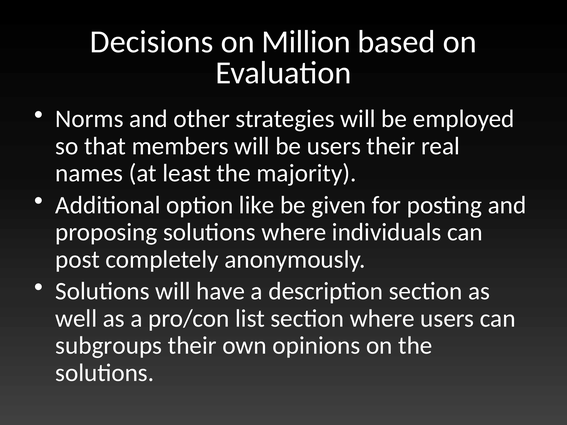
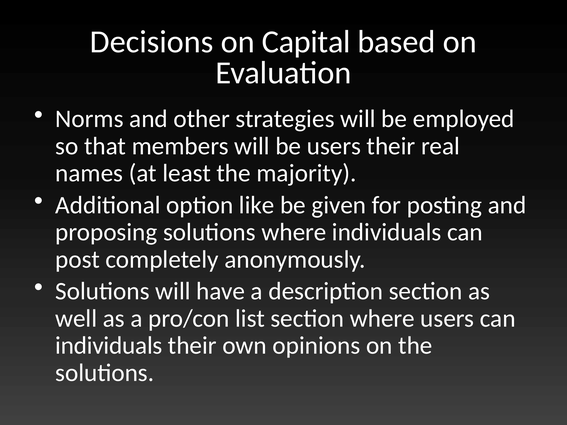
Million: Million -> Capital
subgroups at (109, 346): subgroups -> individuals
